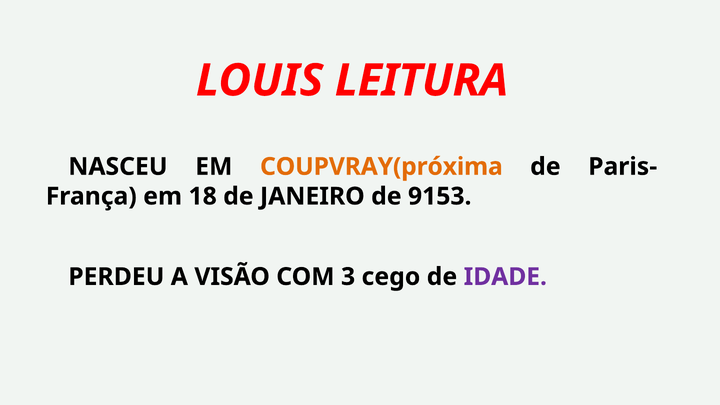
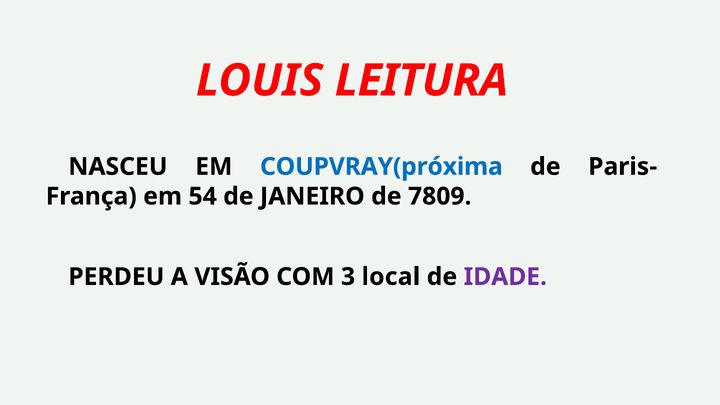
COUPVRAY(próxima colour: orange -> blue
18: 18 -> 54
9153: 9153 -> 7809
cego: cego -> local
